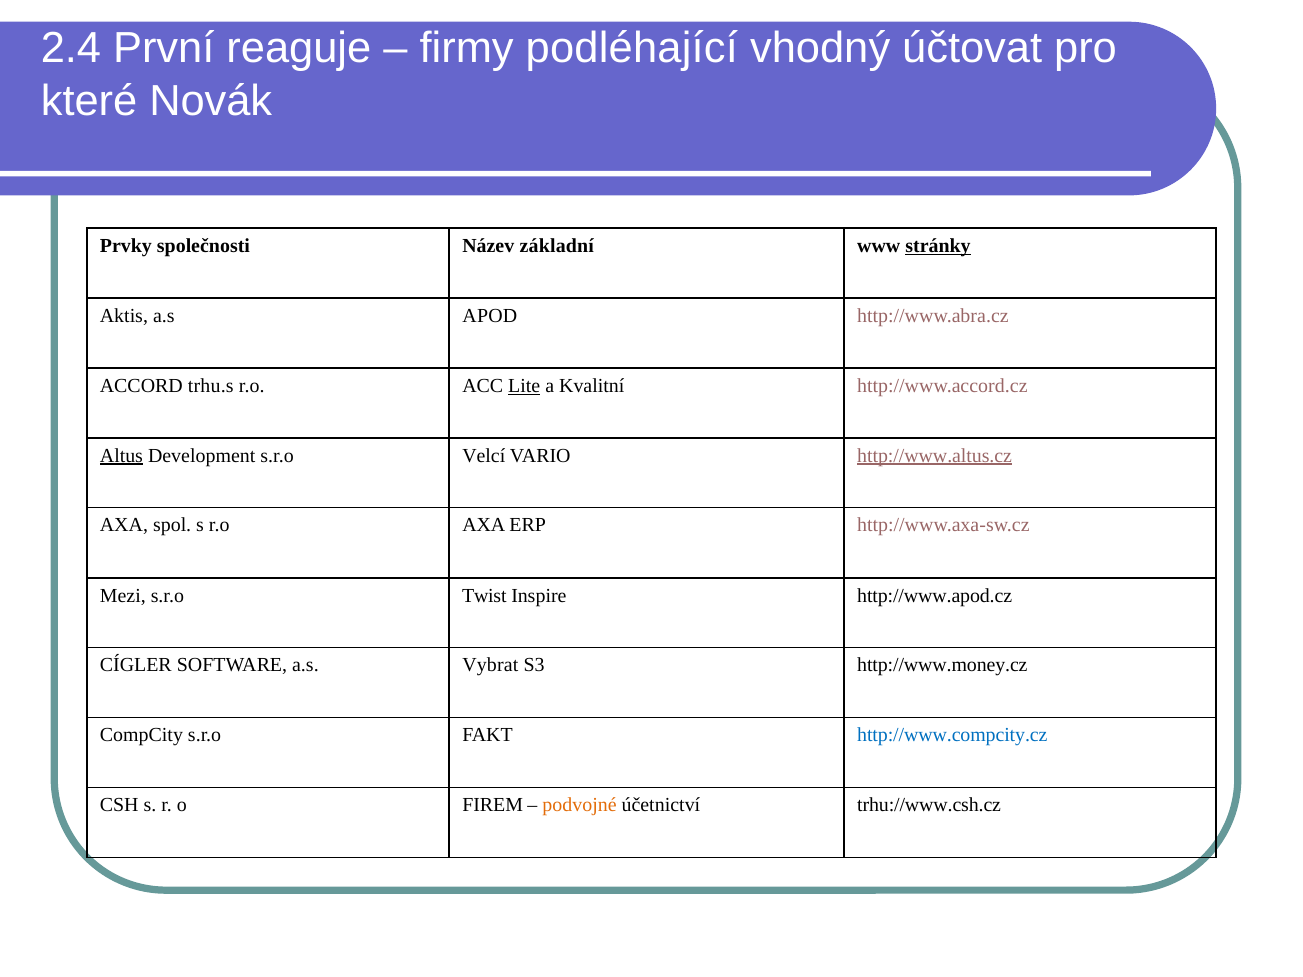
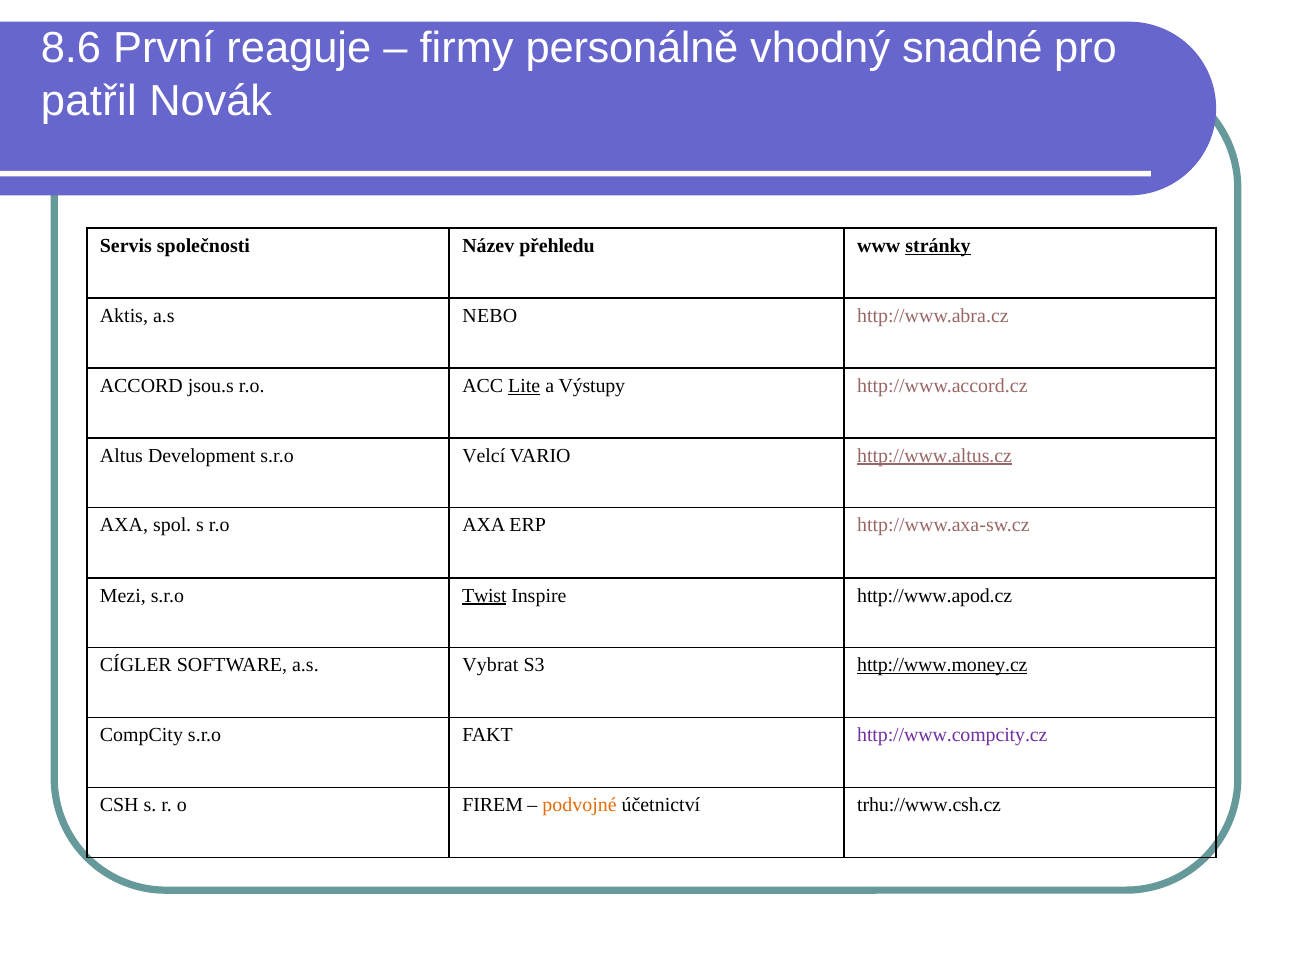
2.4: 2.4 -> 8.6
podléhající: podléhající -> personálně
účtovat: účtovat -> snadné
které: které -> patřil
Prvky: Prvky -> Servis
základní: základní -> přehledu
APOD: APOD -> NEBO
trhu.s: trhu.s -> jsou.s
Kvalitní: Kvalitní -> Výstupy
Altus underline: present -> none
Twist underline: none -> present
http://www.money.cz underline: none -> present
http://www.compcity.cz colour: blue -> purple
